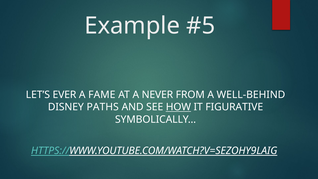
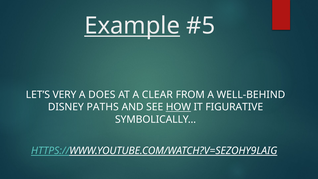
Example underline: none -> present
EVER: EVER -> VERY
FAME: FAME -> DOES
NEVER: NEVER -> CLEAR
